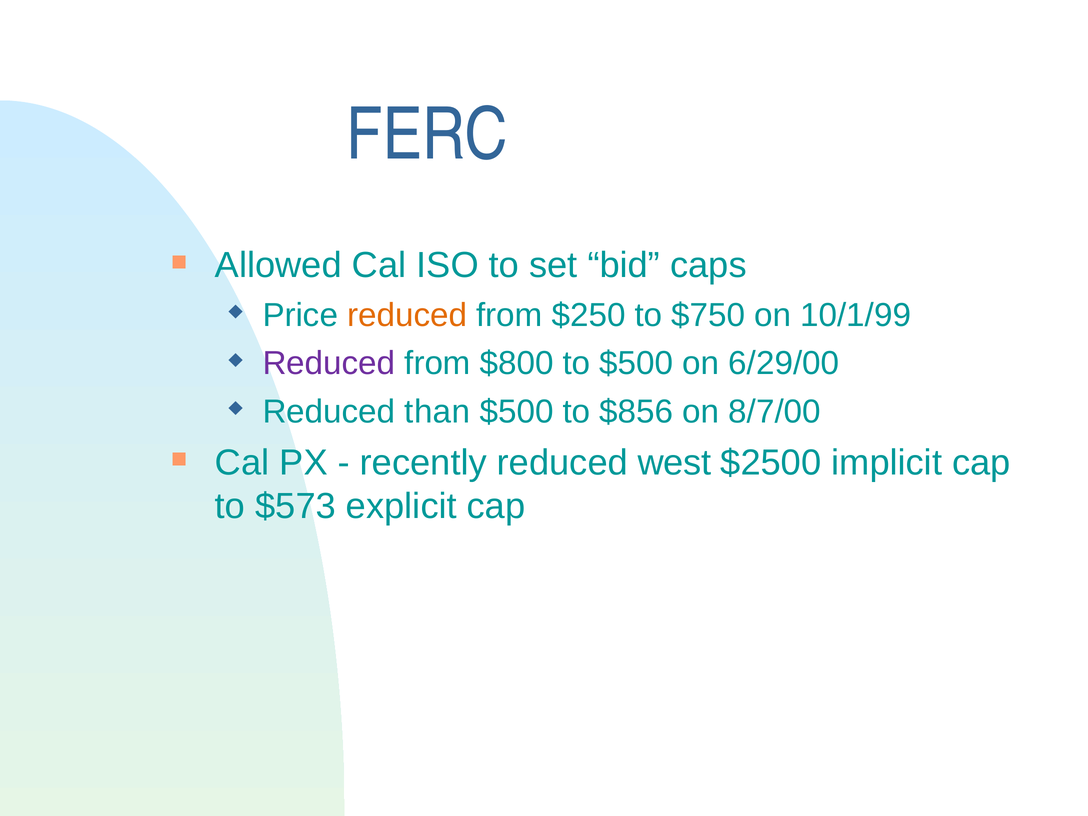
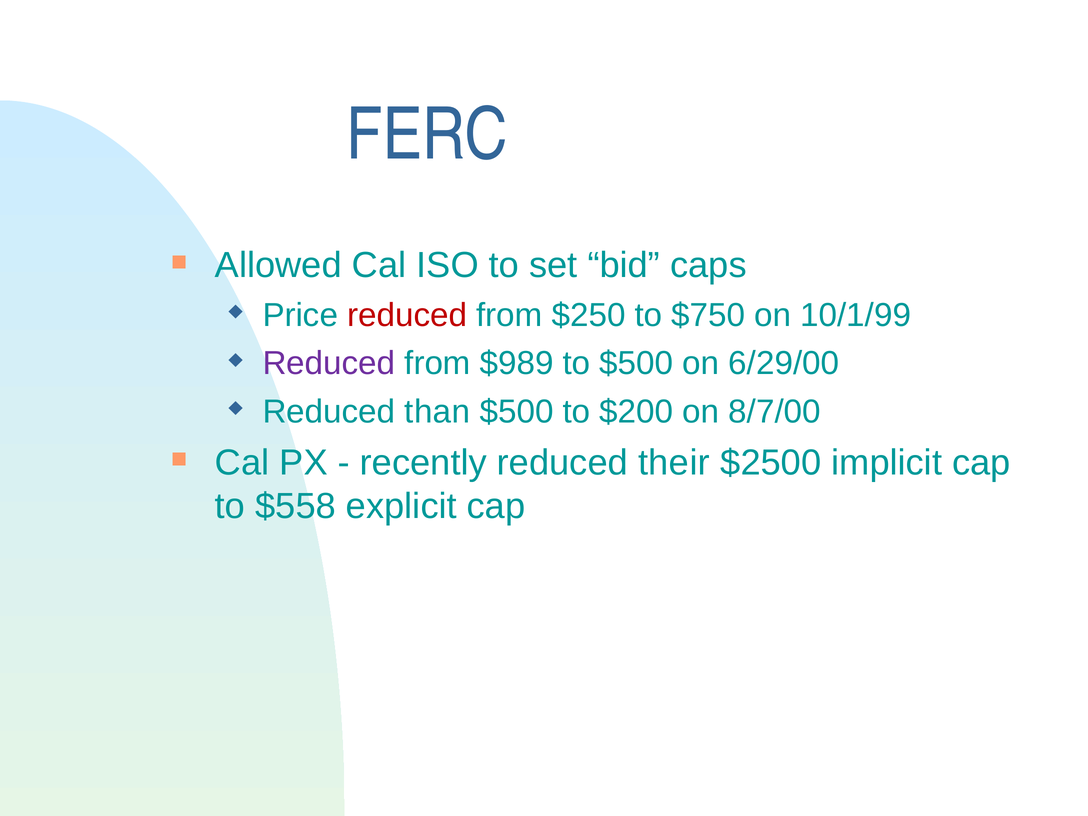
reduced at (407, 315) colour: orange -> red
$800: $800 -> $989
$856: $856 -> $200
west: west -> their
$573: $573 -> $558
